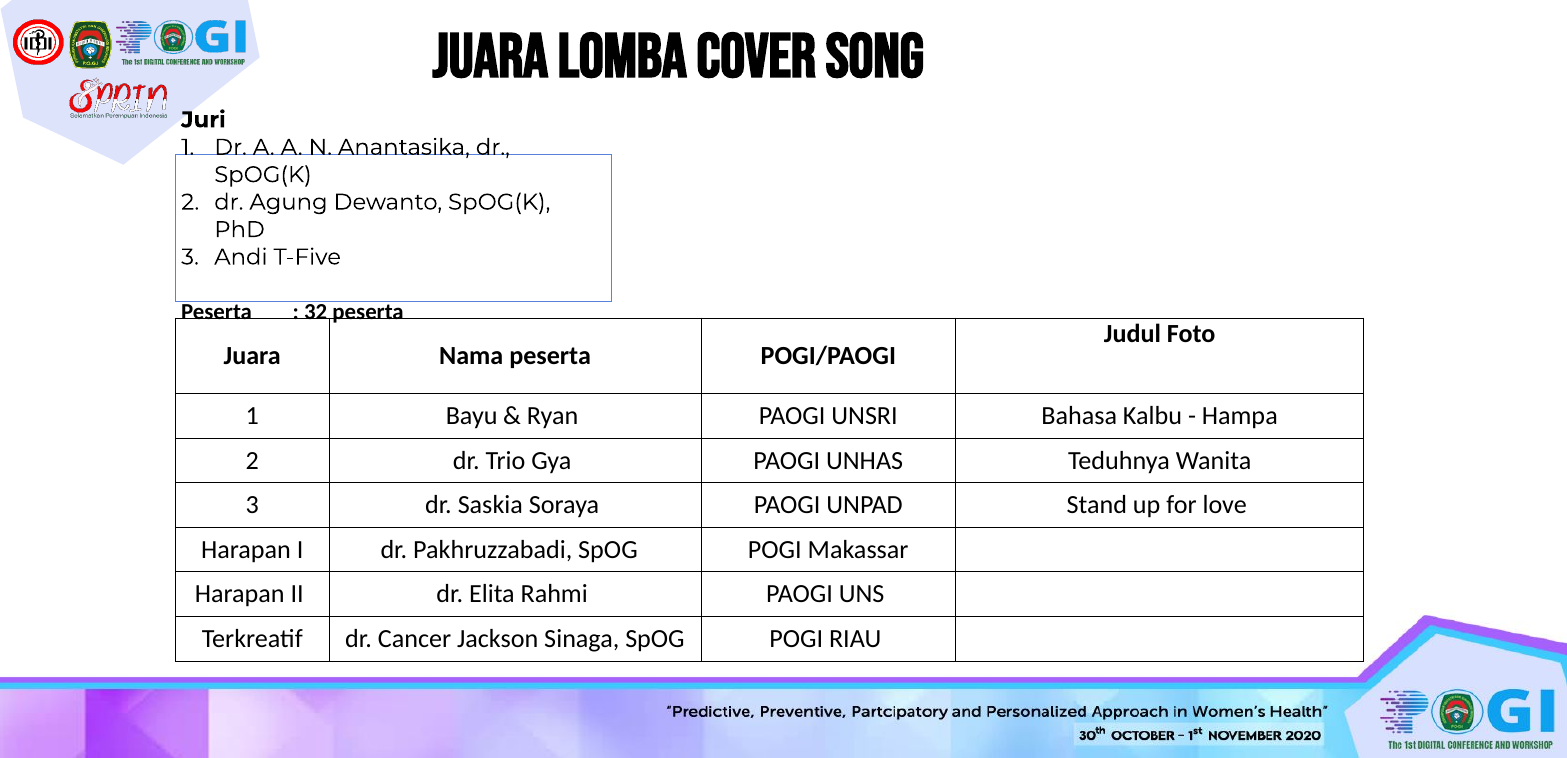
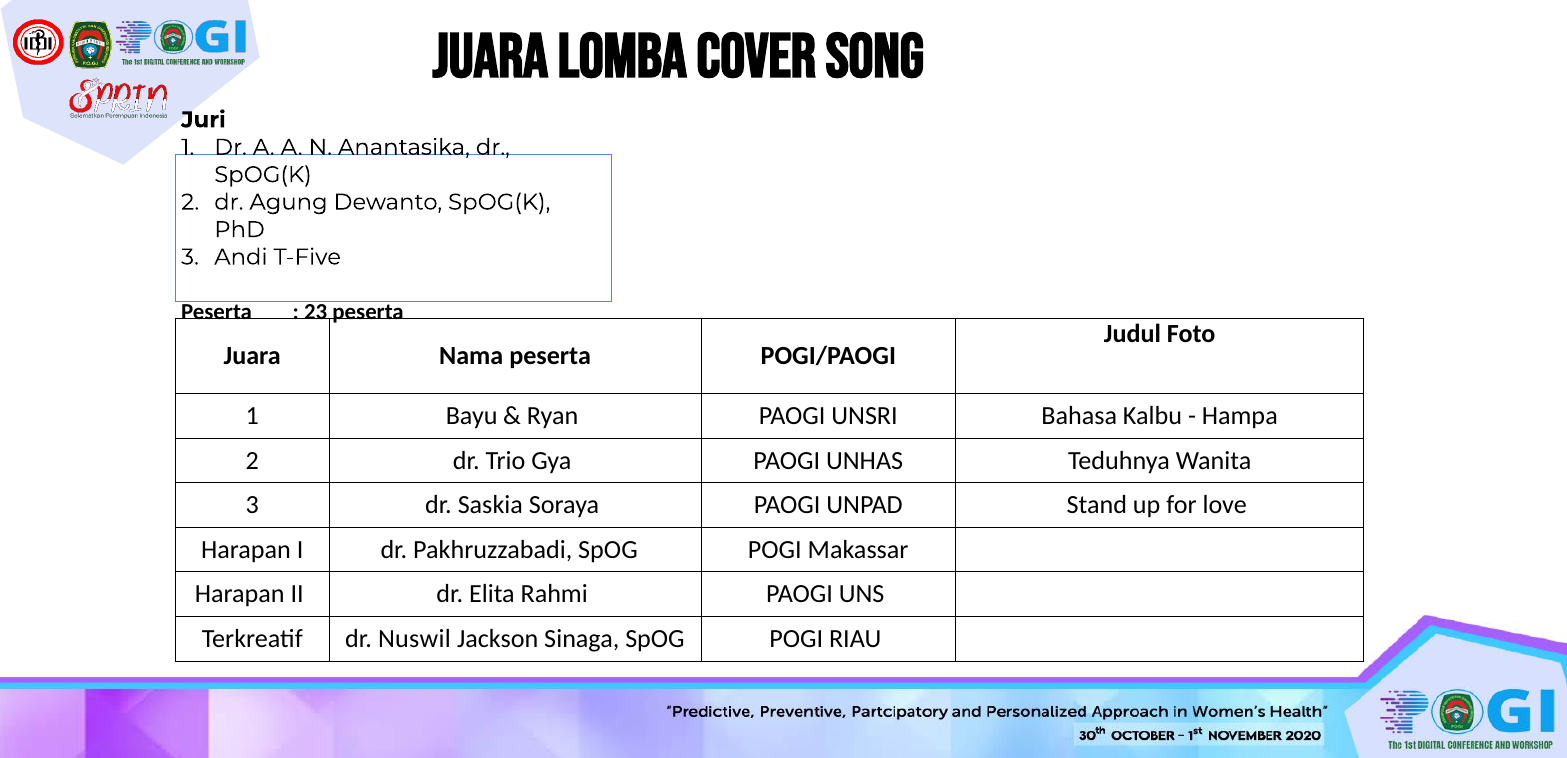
32: 32 -> 23
Cancer: Cancer -> Nuswil
